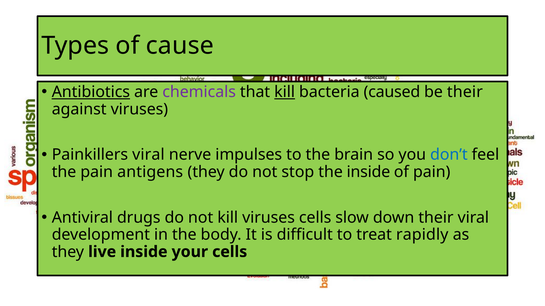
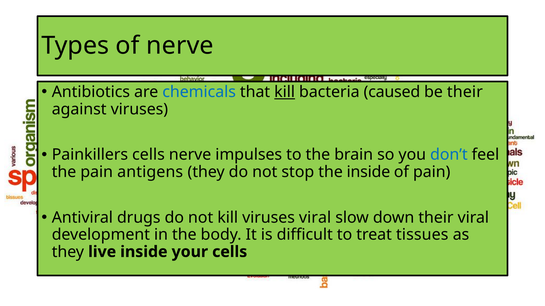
of cause: cause -> nerve
Antibiotics underline: present -> none
chemicals colour: purple -> blue
Painkillers viral: viral -> cells
viruses cells: cells -> viral
rapidly: rapidly -> tissues
